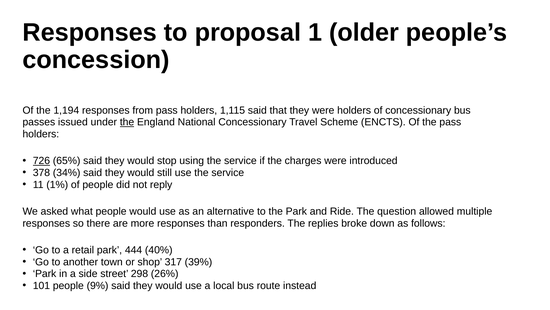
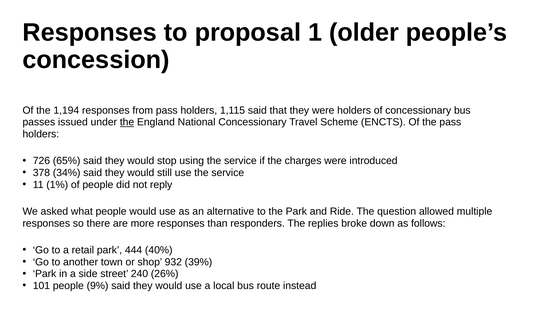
726 underline: present -> none
317: 317 -> 932
298: 298 -> 240
